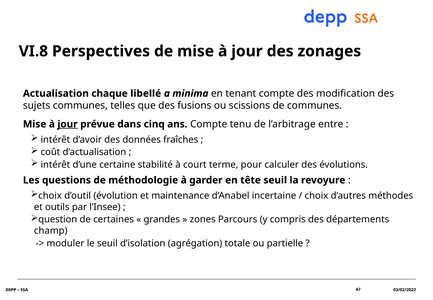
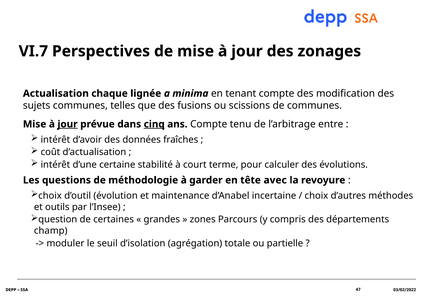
VI.8: VI.8 -> VI.7
libellé: libellé -> lignée
cinq underline: none -> present
tête seuil: seuil -> avec
